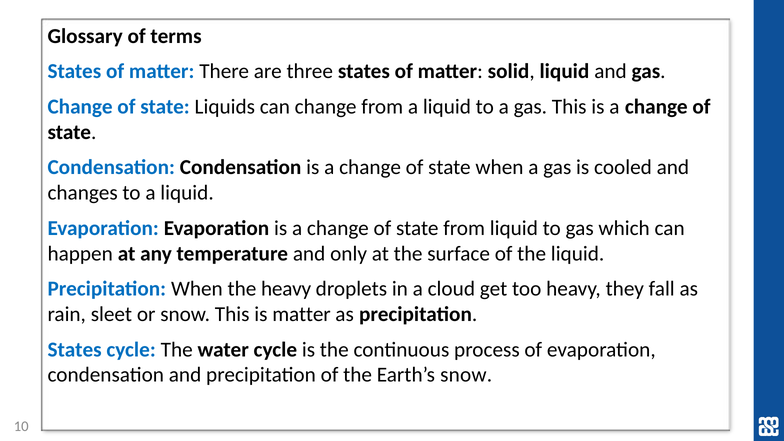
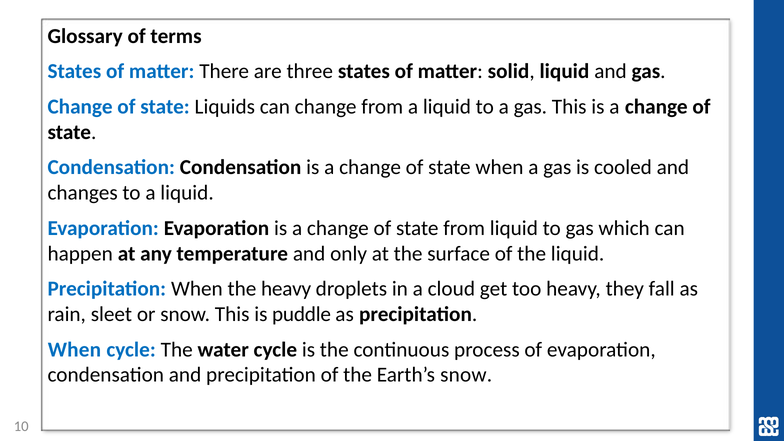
is matter: matter -> puddle
States at (75, 350): States -> When
